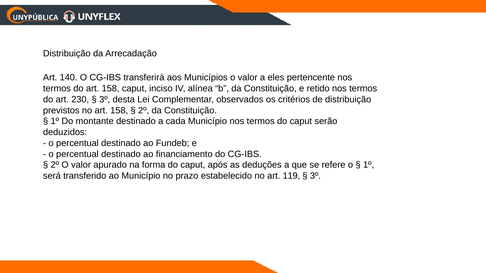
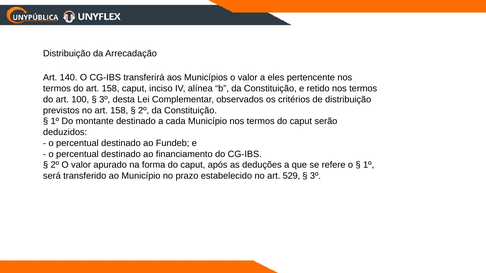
230: 230 -> 100
119: 119 -> 529
